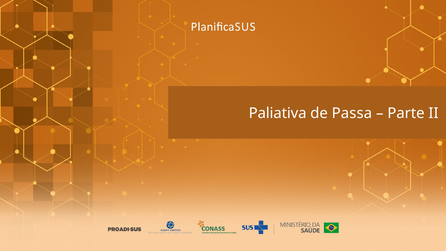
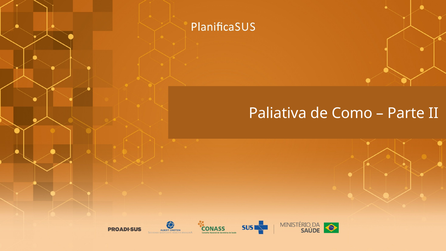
Passa: Passa -> Como
